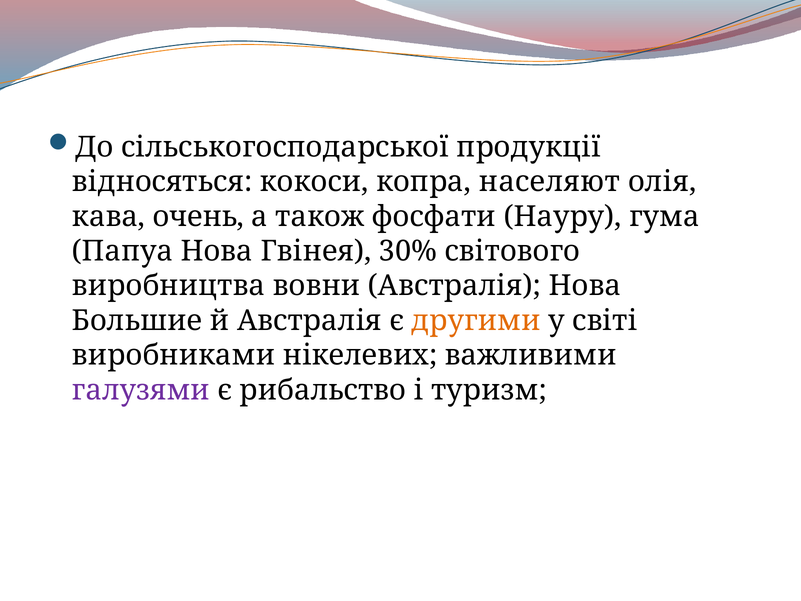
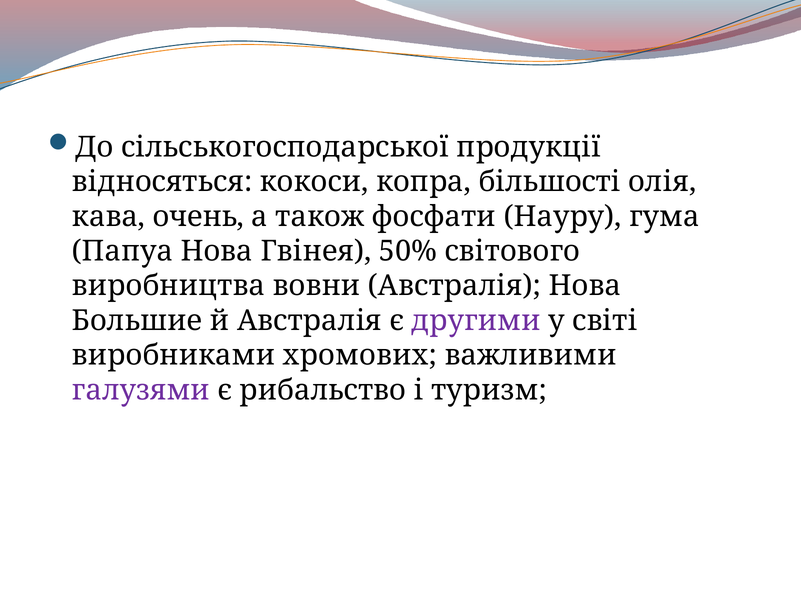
населяют: населяют -> більшості
30%: 30% -> 50%
другими colour: orange -> purple
нікелевих: нікелевих -> хромових
